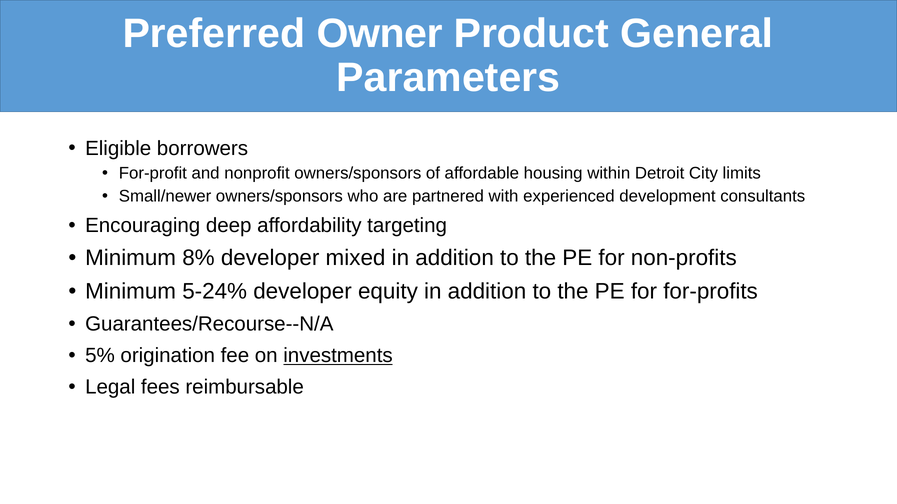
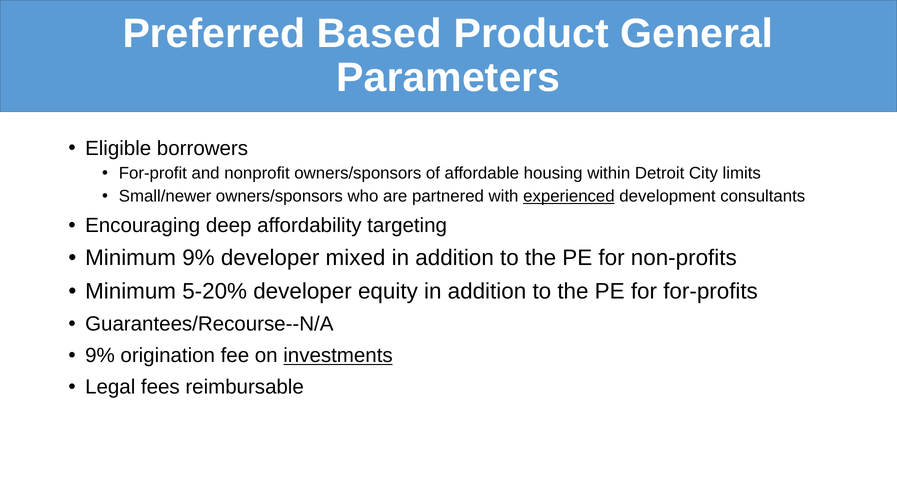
Owner: Owner -> Based
experienced underline: none -> present
Minimum 8%: 8% -> 9%
5-24%: 5-24% -> 5-20%
5% at (100, 356): 5% -> 9%
